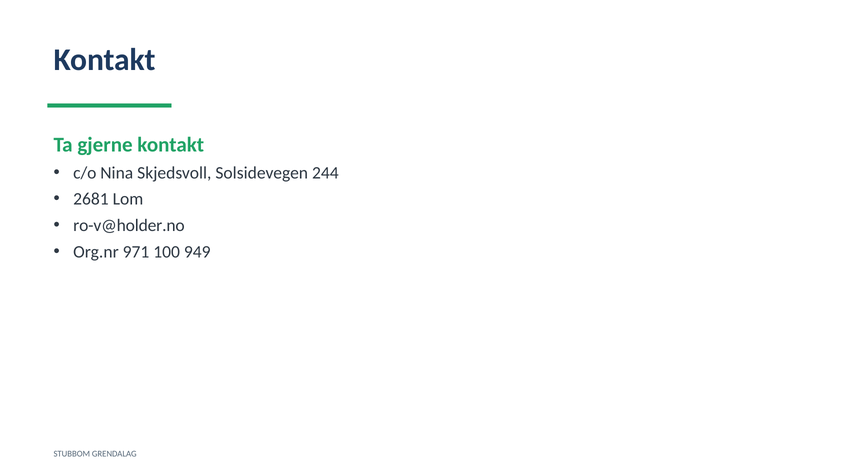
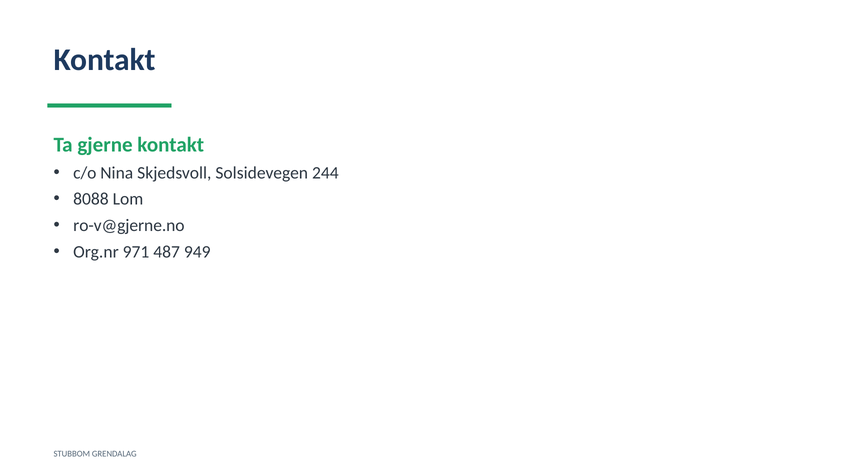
2681: 2681 -> 8088
ro-v@holder.no: ro-v@holder.no -> ro-v@gjerne.no
100: 100 -> 487
